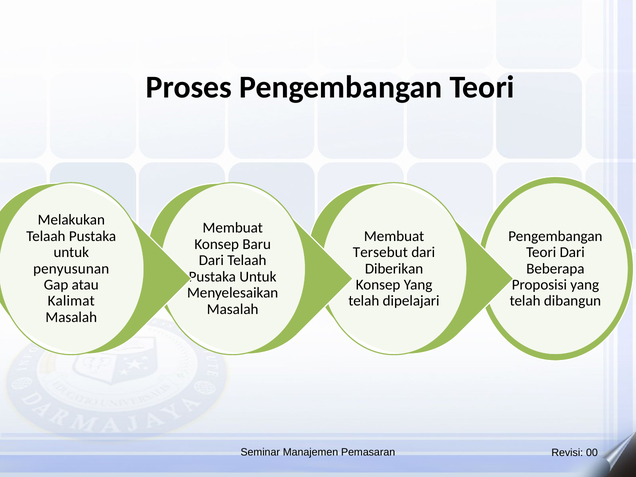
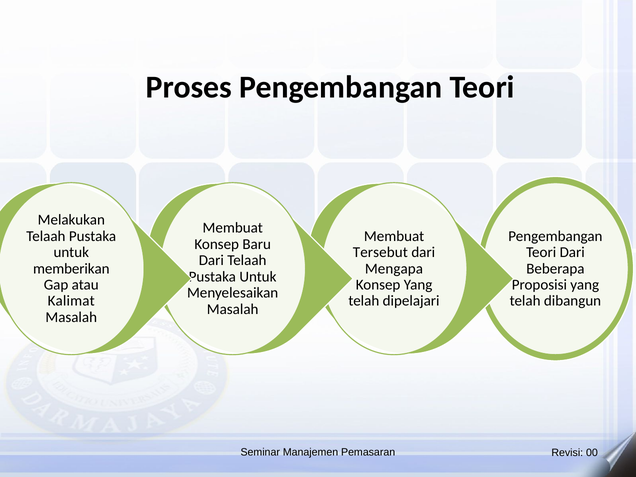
penyusunan: penyusunan -> memberikan
Diberikan: Diberikan -> Mengapa
